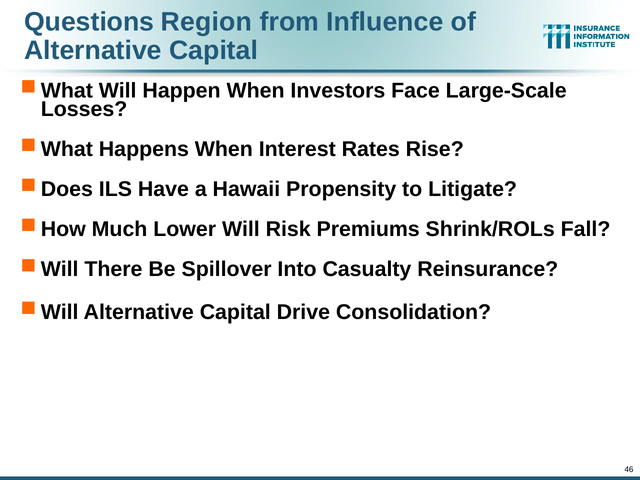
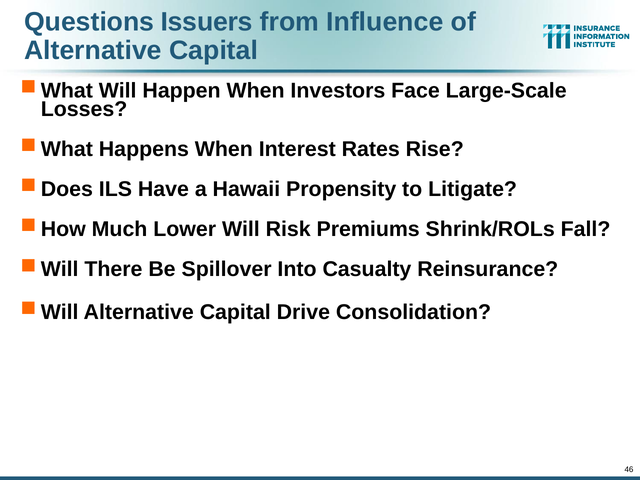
Region: Region -> Issuers
